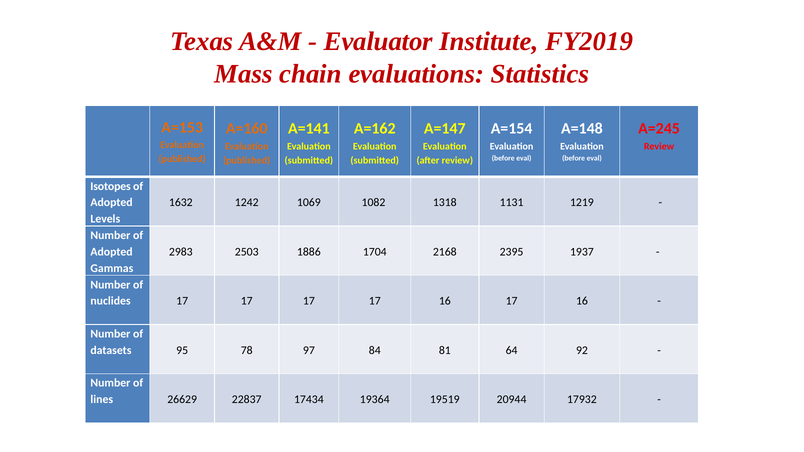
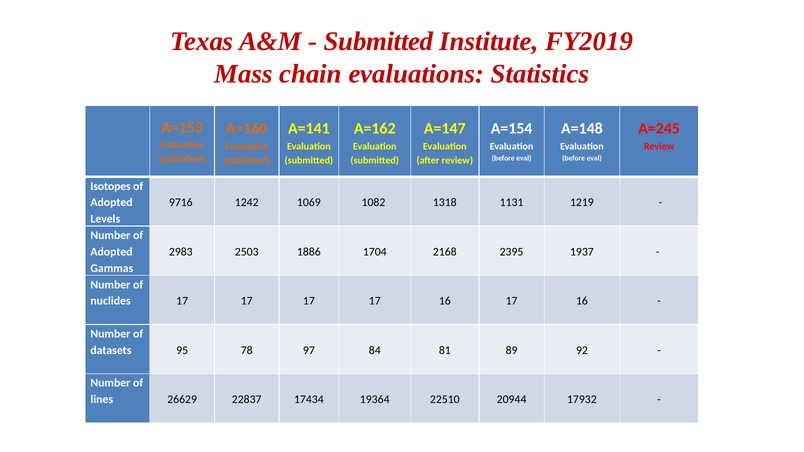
Evaluator at (378, 42): Evaluator -> Submitted
1632: 1632 -> 9716
64: 64 -> 89
19519: 19519 -> 22510
